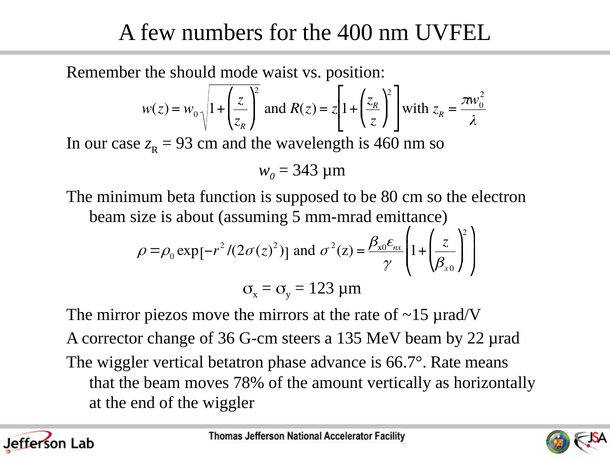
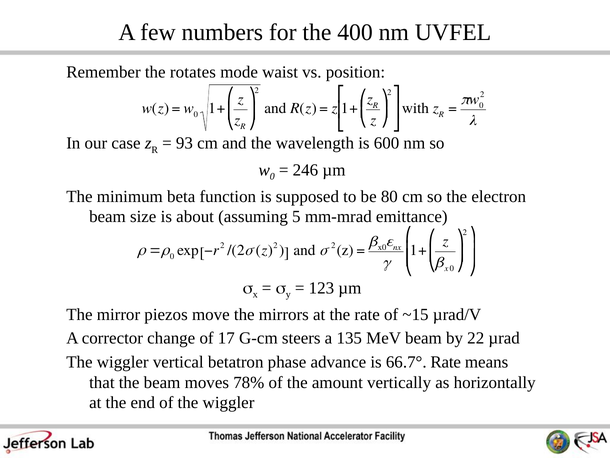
should: should -> rotates
460: 460 -> 600
343: 343 -> 246
36: 36 -> 17
